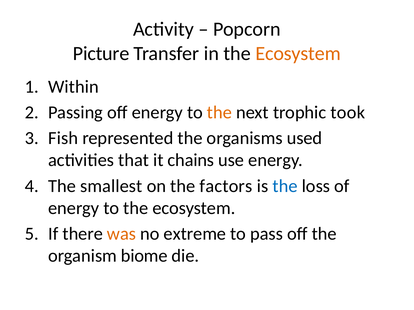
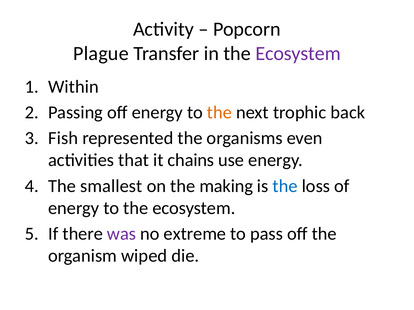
Picture: Picture -> Plague
Ecosystem at (298, 54) colour: orange -> purple
took: took -> back
used: used -> even
factors: factors -> making
was colour: orange -> purple
biome: biome -> wiped
